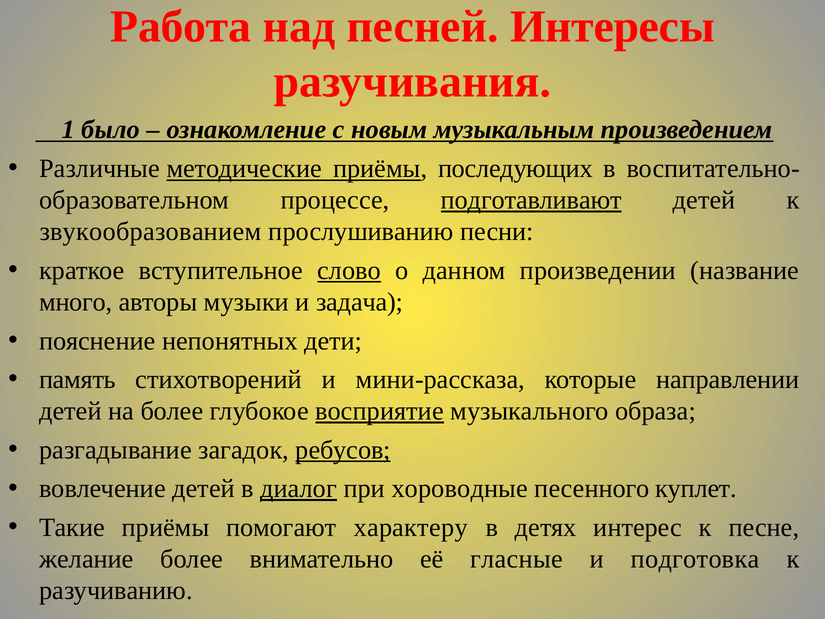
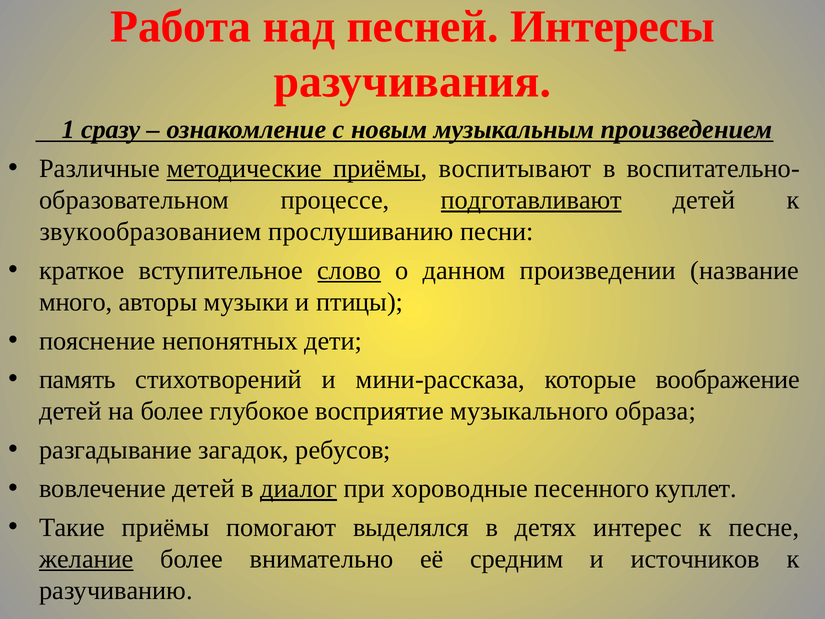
было: было -> сразу
последующих: последующих -> воспитывают
задача: задача -> птицы
направлении: направлении -> воображение
восприятие underline: present -> none
ребусов underline: present -> none
характеру: характеру -> выделялся
желание underline: none -> present
гласные: гласные -> средним
подготовка: подготовка -> источников
